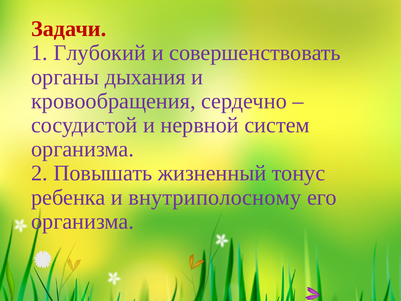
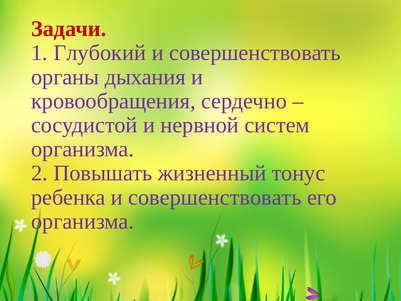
ребенка и внутриполосному: внутриполосному -> совершенствовать
